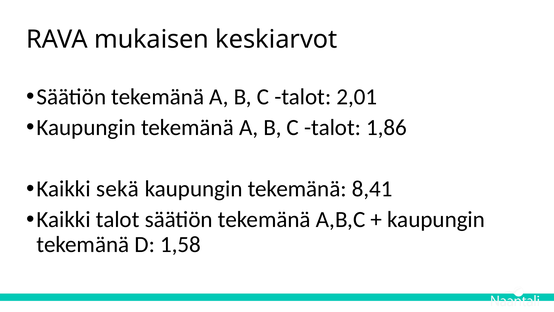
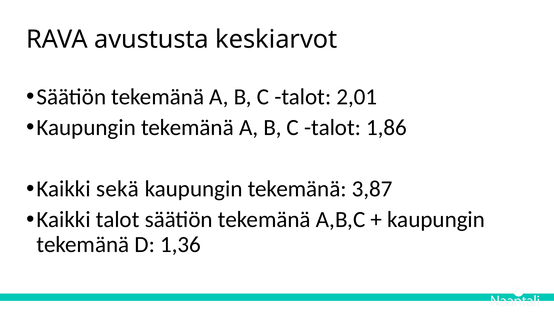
mukaisen: mukaisen -> avustusta
8,41: 8,41 -> 3,87
1,58: 1,58 -> 1,36
